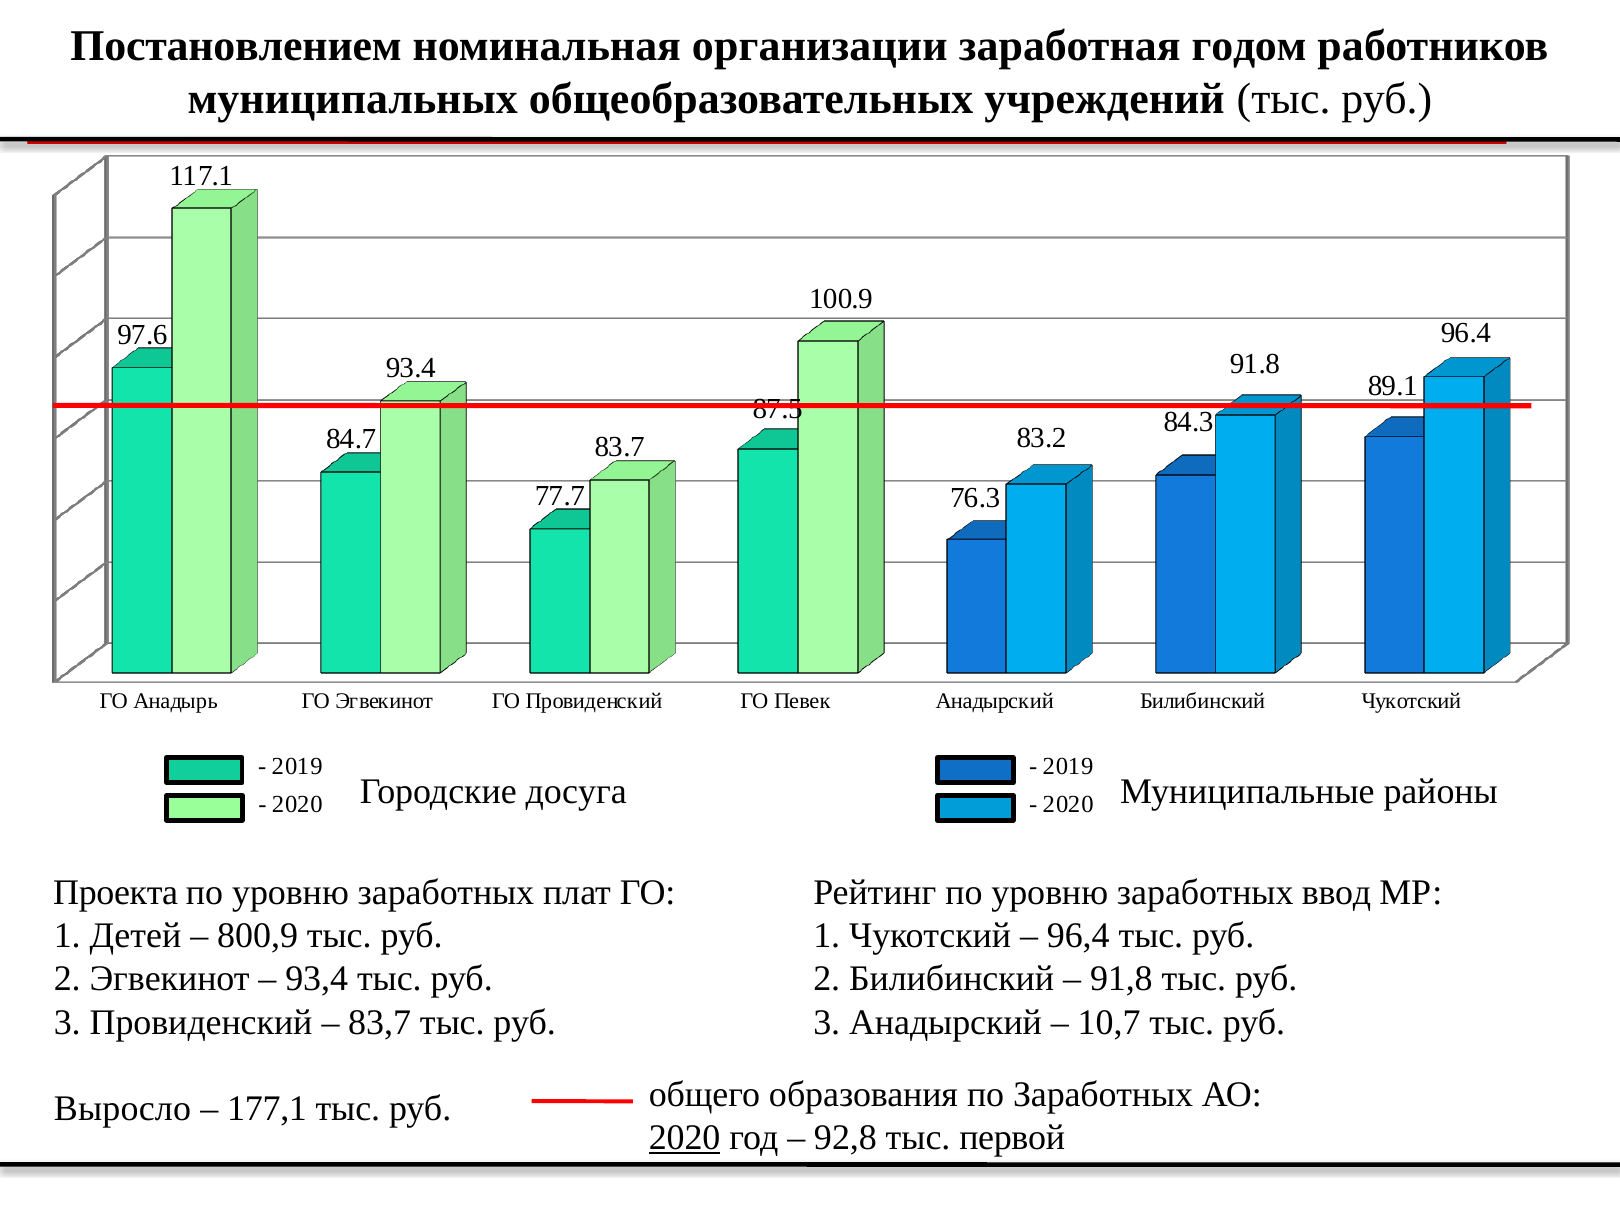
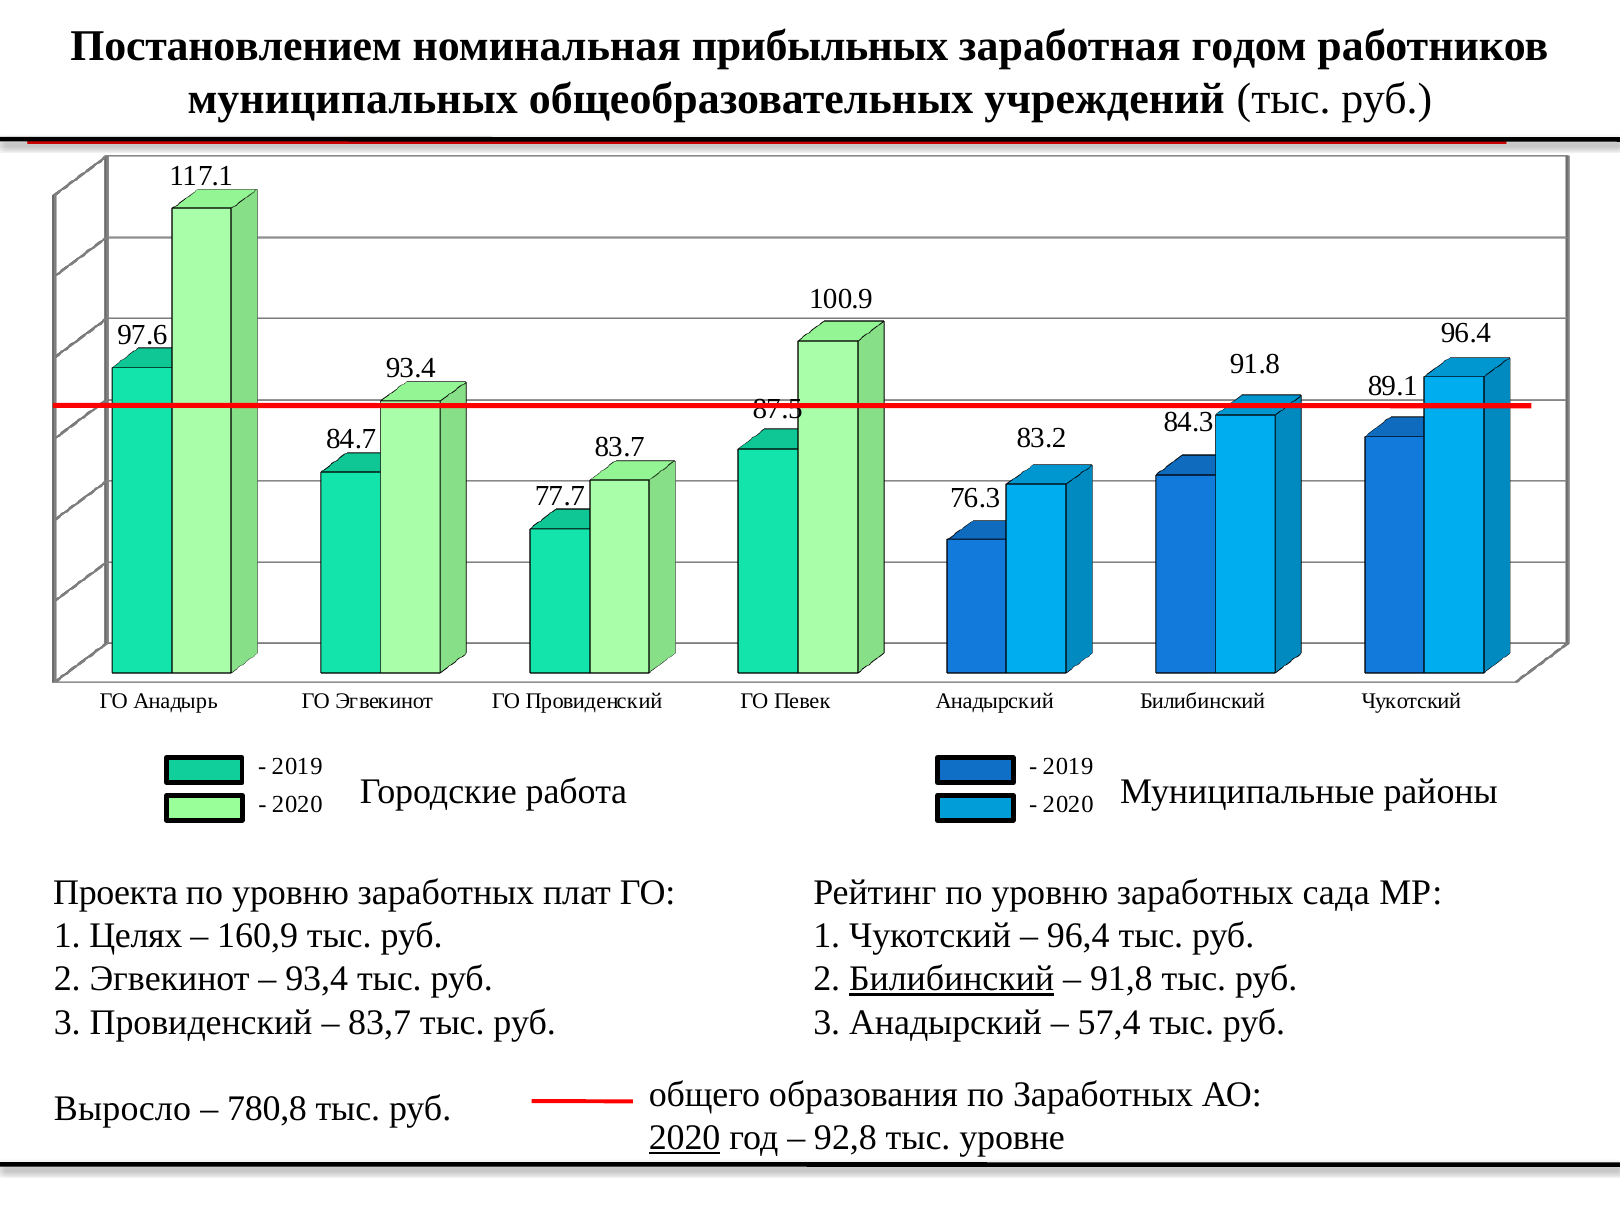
организации: организации -> прибыльных
досуга: досуга -> работа
ввод: ввод -> сада
Детей: Детей -> Целях
800,9: 800,9 -> 160,9
Билибинский at (952, 979) underline: none -> present
10,7: 10,7 -> 57,4
177,1: 177,1 -> 780,8
первой: первой -> уровне
